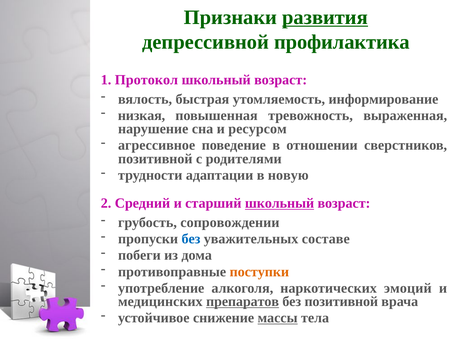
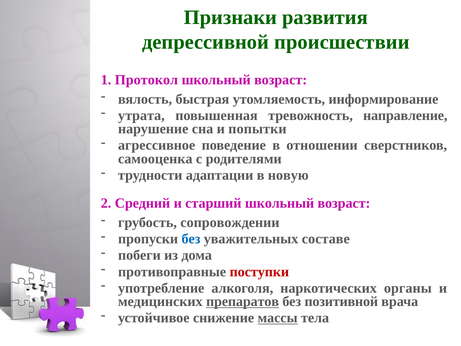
развития underline: present -> none
профилактика: профилактика -> происшествии
низкая: низкая -> утрата
выраженная: выраженная -> направление
ресурсом: ресурсом -> попытки
позитивной at (155, 159): позитивной -> самооценка
школьный at (280, 203) underline: present -> none
поступки colour: orange -> red
эмоций: эмоций -> органы
